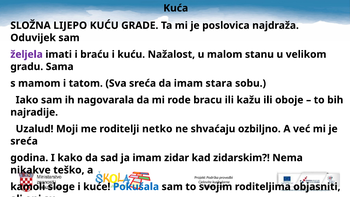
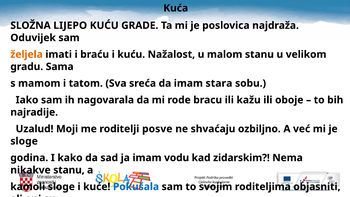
željela colour: purple -> orange
roditelji netko: netko -> posve
sreća at (24, 141): sreća -> sloge
zidar: zidar -> vodu
nikakve teško: teško -> stanu
